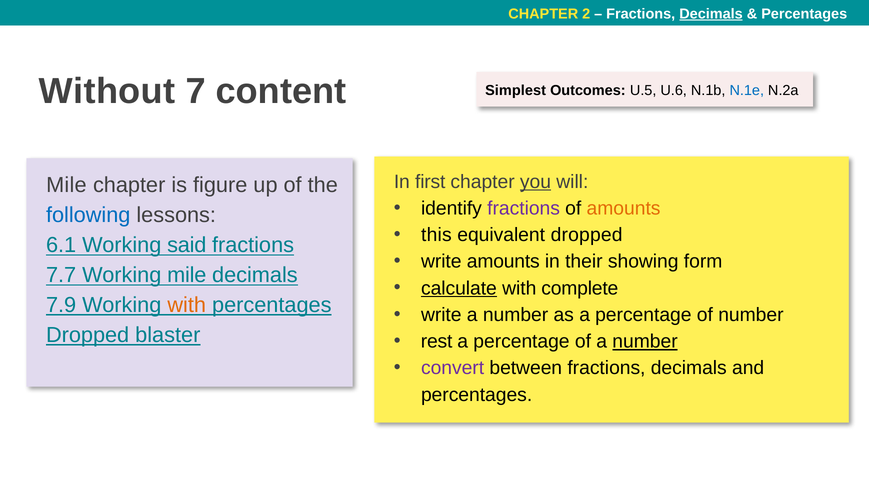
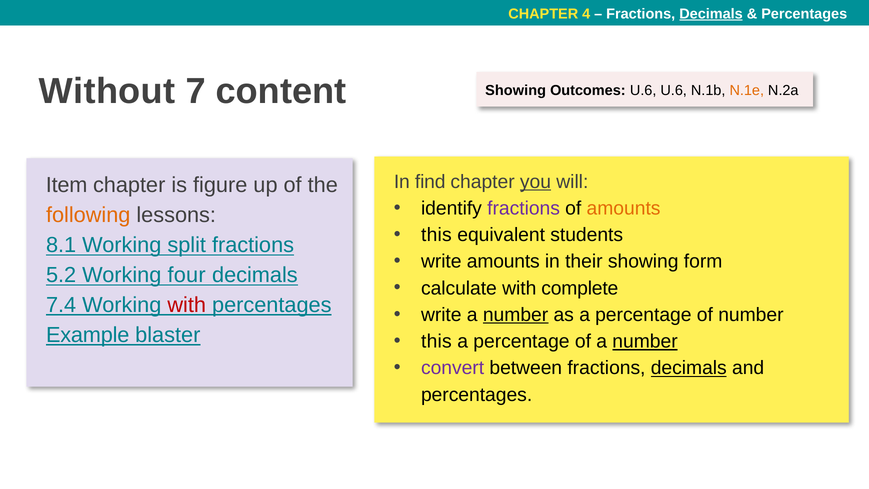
2: 2 -> 4
Simplest at (516, 90): Simplest -> Showing
Outcomes U.5: U.5 -> U.6
N.1e colour: blue -> orange
first: first -> find
Mile at (66, 185): Mile -> Item
following colour: blue -> orange
equivalent dropped: dropped -> students
6.1: 6.1 -> 8.1
said: said -> split
7.7: 7.7 -> 5.2
Working mile: mile -> four
calculate underline: present -> none
7.9: 7.9 -> 7.4
with at (187, 305) colour: orange -> red
number at (516, 315) underline: none -> present
Dropped at (88, 335): Dropped -> Example
rest at (437, 341): rest -> this
decimals at (689, 368) underline: none -> present
